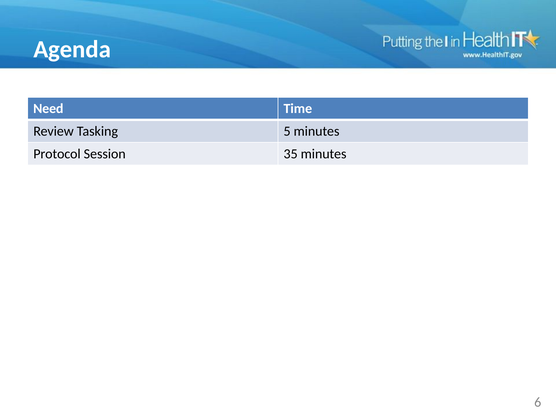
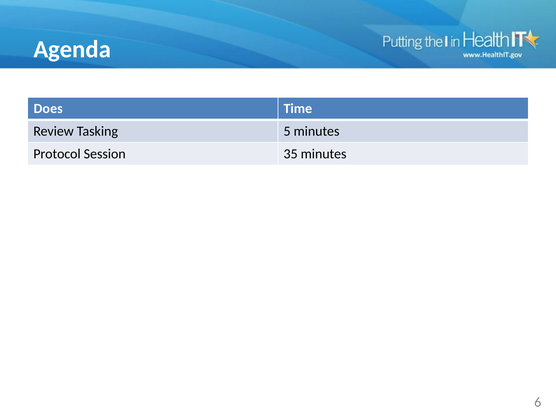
Need: Need -> Does
